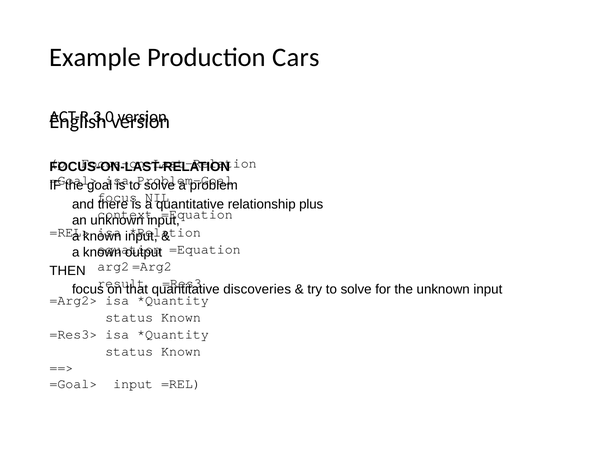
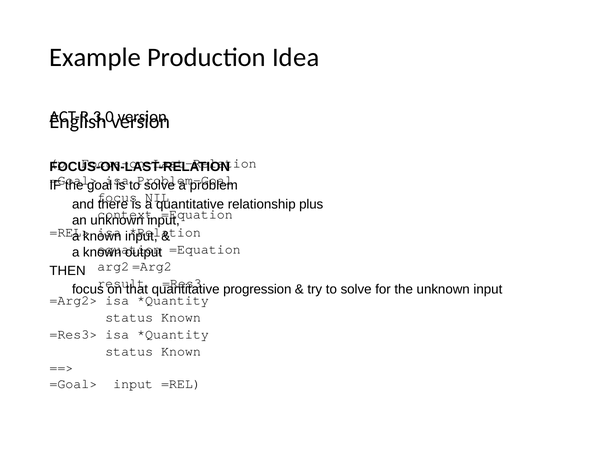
Cars: Cars -> Idea
discoveries: discoveries -> progression
